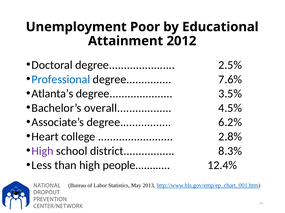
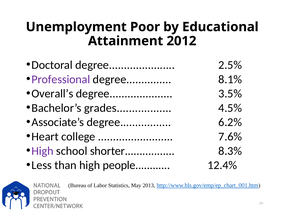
Professional colour: blue -> purple
7.6%: 7.6% -> 8.1%
Atlanta’s: Atlanta’s -> Overall’s
overall: overall -> grades
2.8%: 2.8% -> 7.6%
district: district -> shorter
